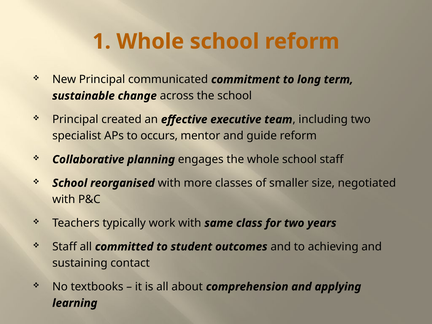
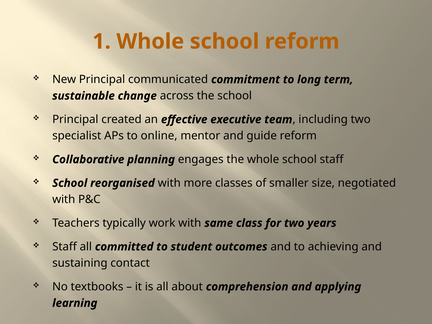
occurs: occurs -> online
